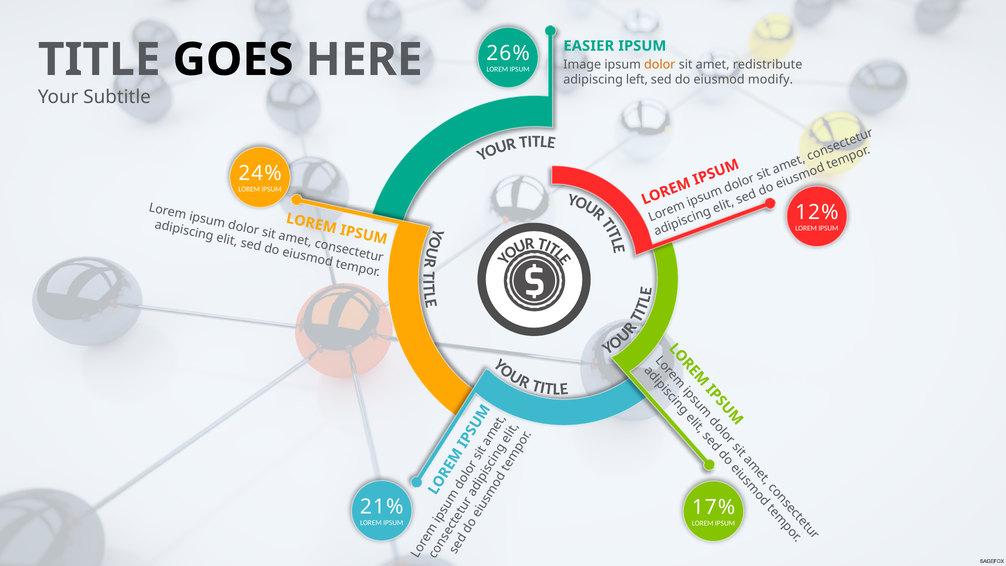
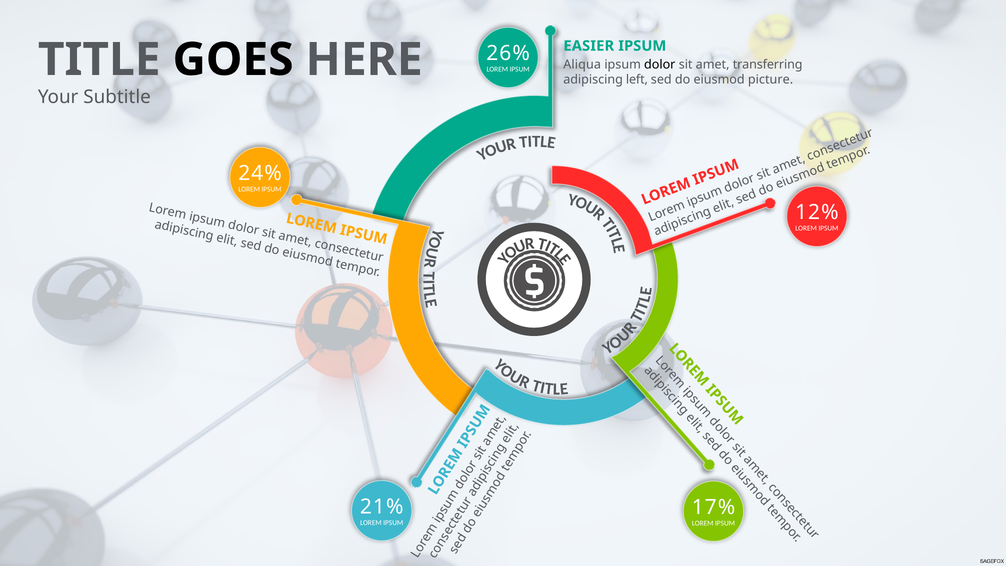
Image: Image -> Aliqua
dolor at (660, 65) colour: orange -> black
redistribute: redistribute -> transferring
modify: modify -> picture
